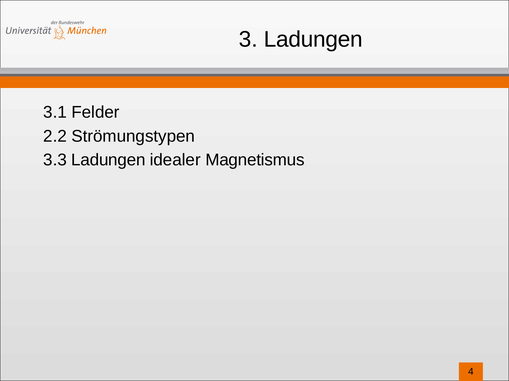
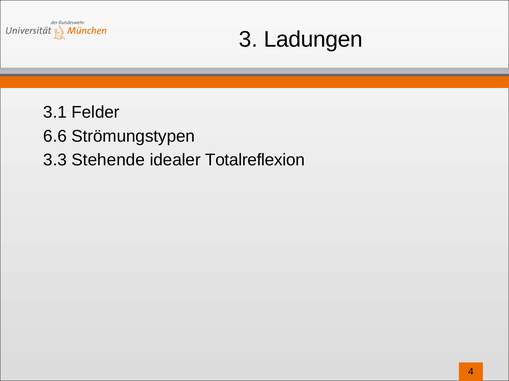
2.2: 2.2 -> 6.6
3.3 Ladungen: Ladungen -> Stehende
Magnetismus: Magnetismus -> Totalreflexion
